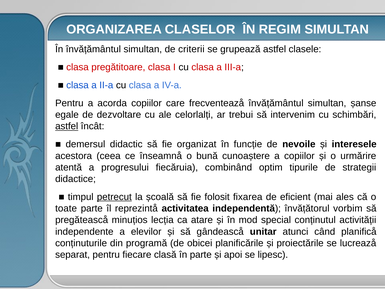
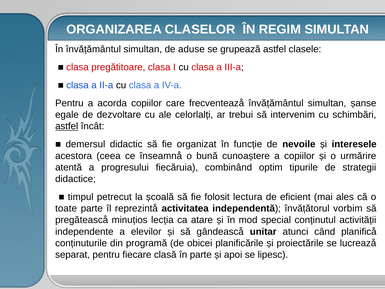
criterii: criterii -> aduse
petrecut underline: present -> none
fixarea: fixarea -> lectura
